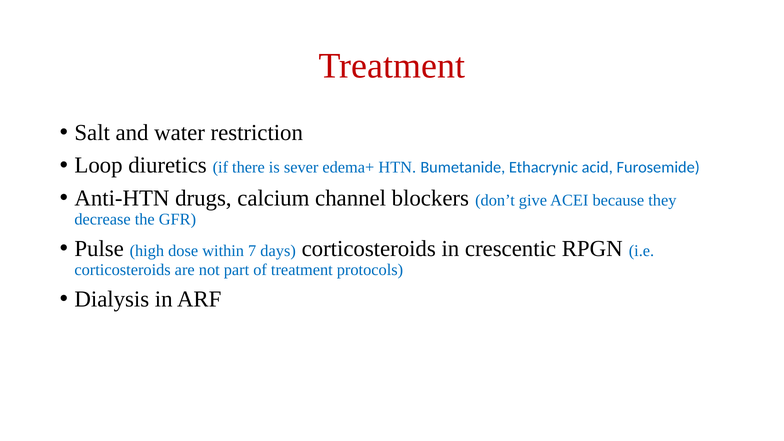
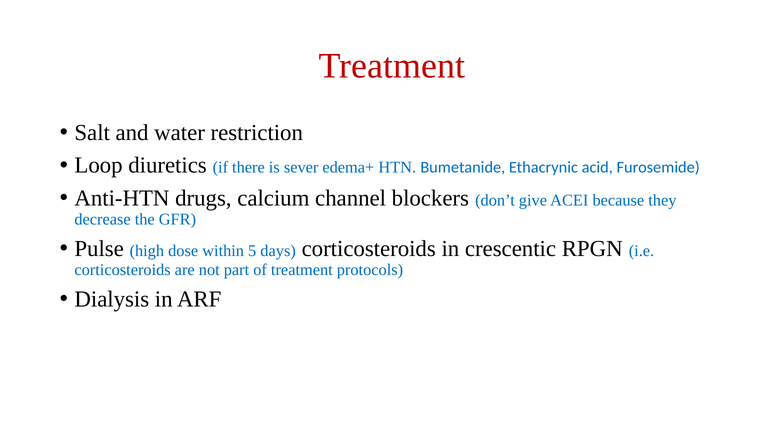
7: 7 -> 5
